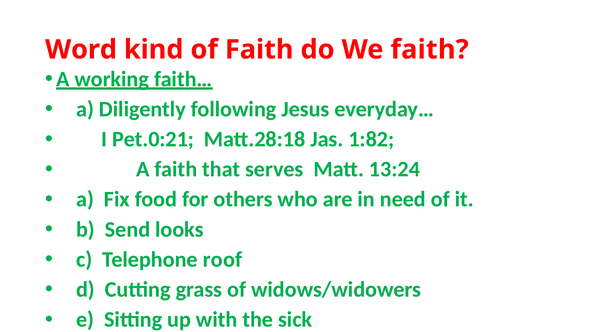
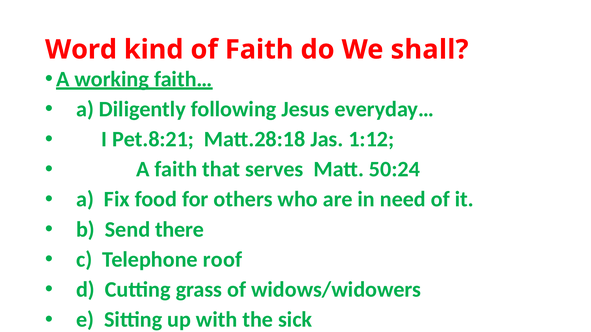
We faith: faith -> shall
Pet.0:21: Pet.0:21 -> Pet.8:21
1:82: 1:82 -> 1:12
13:24: 13:24 -> 50:24
looks: looks -> there
